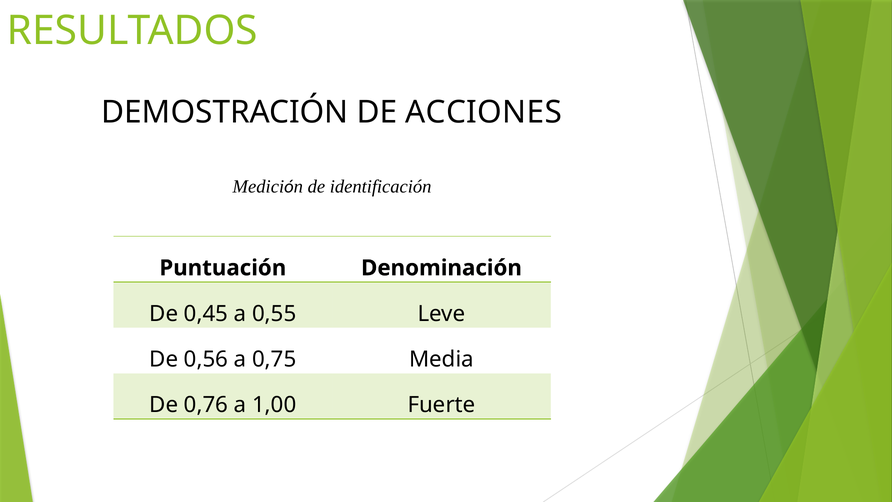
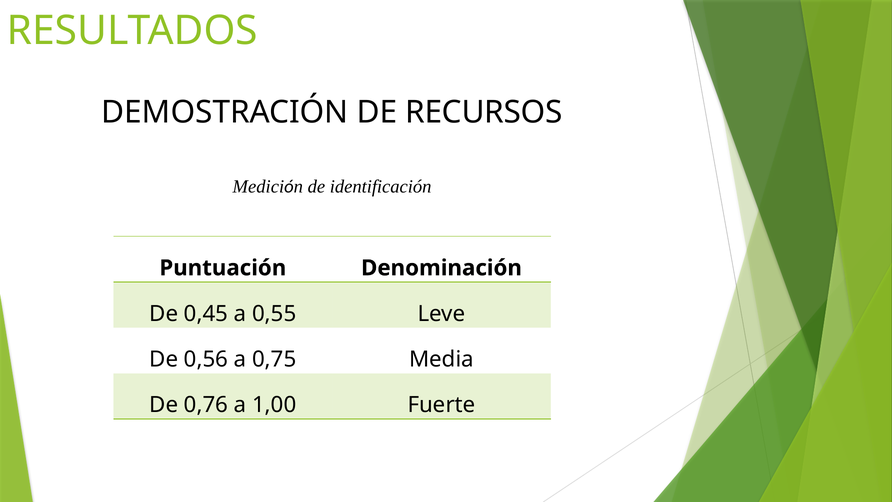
ACCIONES: ACCIONES -> RECURSOS
